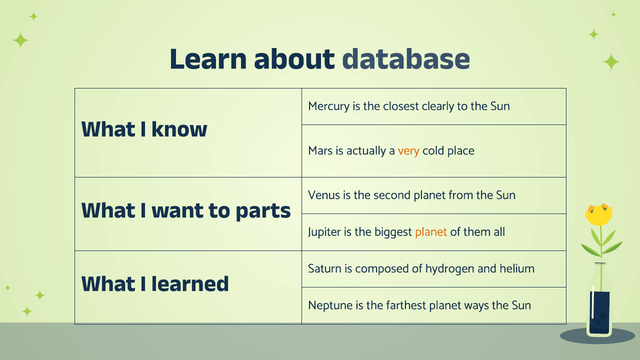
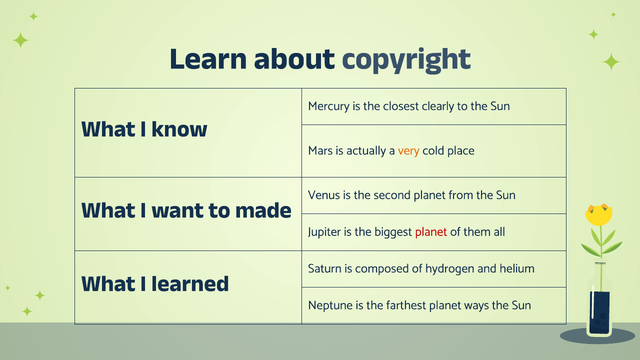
database: database -> copyright
parts: parts -> made
planet at (431, 232) colour: orange -> red
